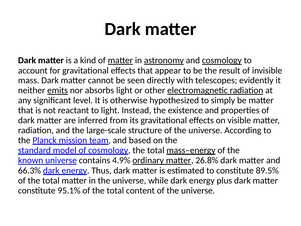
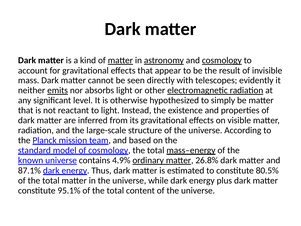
66.3%: 66.3% -> 87.1%
89.5%: 89.5% -> 80.5%
